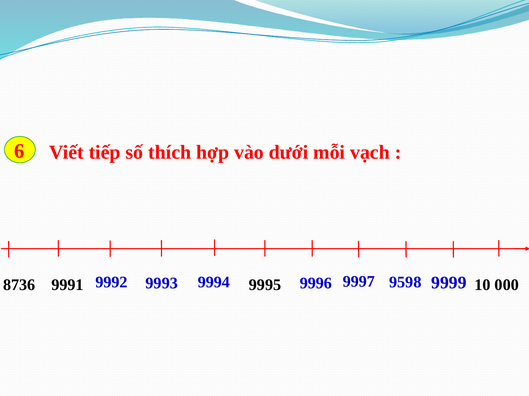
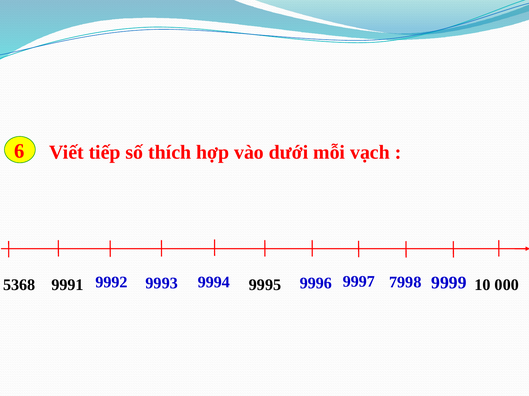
9598: 9598 -> 7998
8736: 8736 -> 5368
